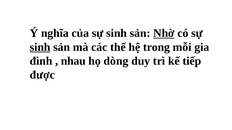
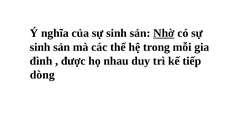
sinh at (40, 47) underline: present -> none
nhau: nhau -> được
dòng: dòng -> nhau
được: được -> dòng
